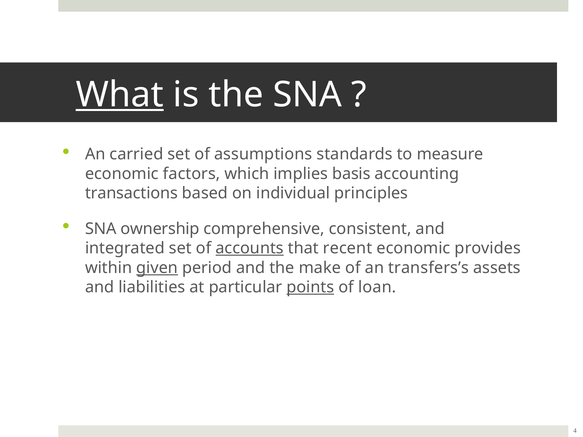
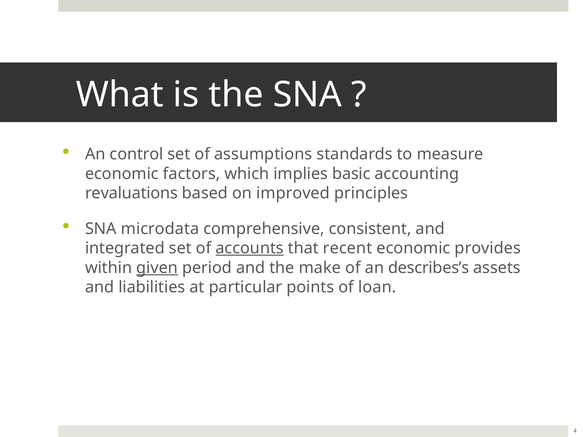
What underline: present -> none
carried: carried -> control
basis: basis -> basic
transactions: transactions -> revaluations
individual: individual -> improved
ownership: ownership -> microdata
transfers’s: transfers’s -> describes’s
points underline: present -> none
